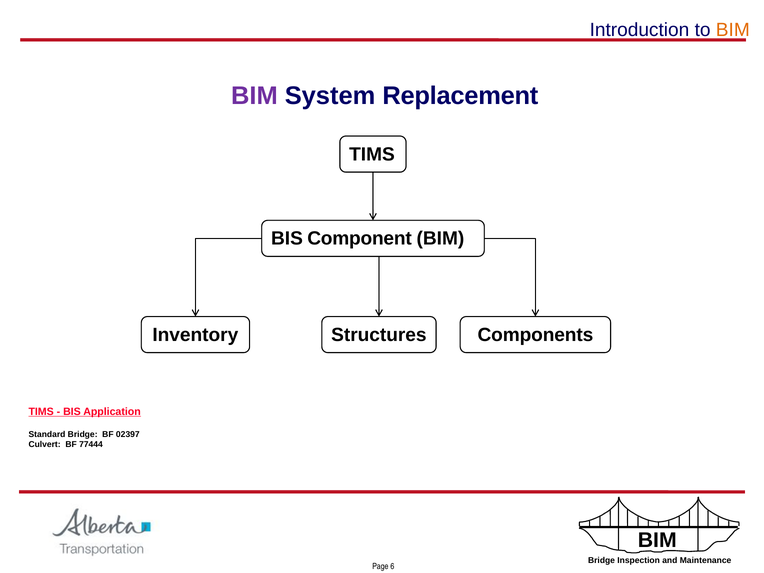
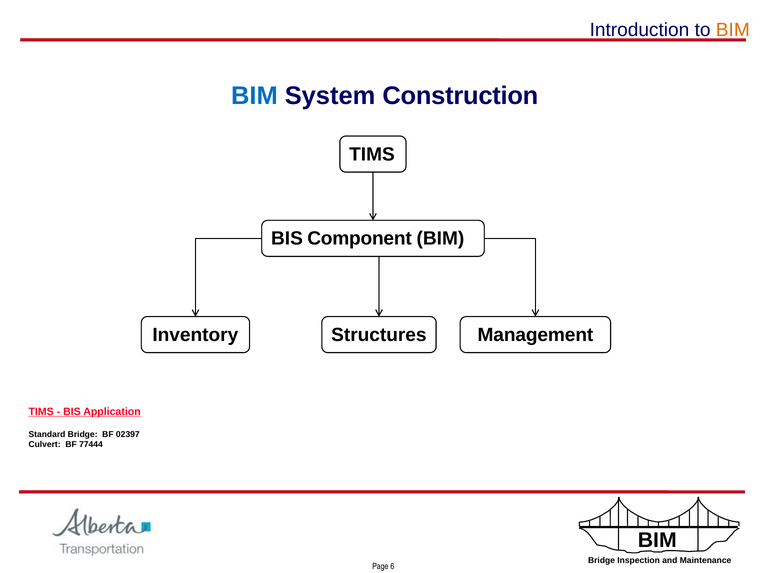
BIM at (254, 96) colour: purple -> blue
Replacement: Replacement -> Construction
Components: Components -> Management
